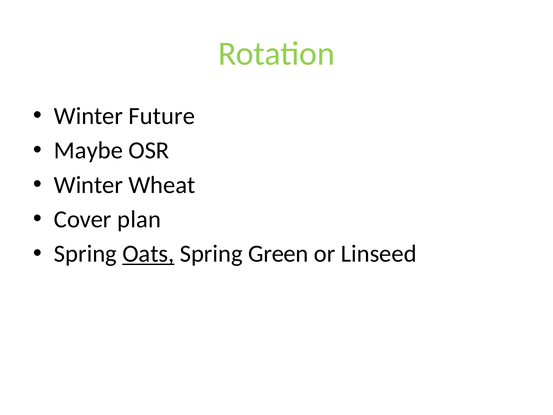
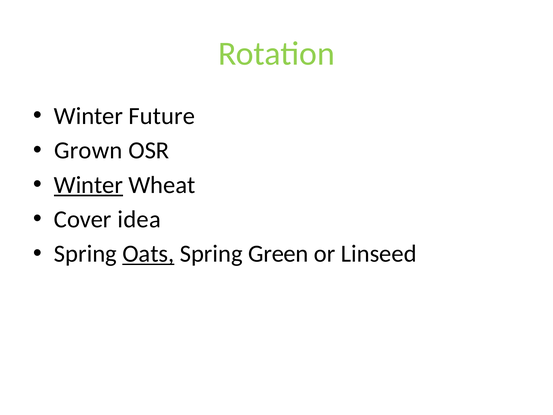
Maybe: Maybe -> Grown
Winter at (88, 185) underline: none -> present
plan: plan -> idea
